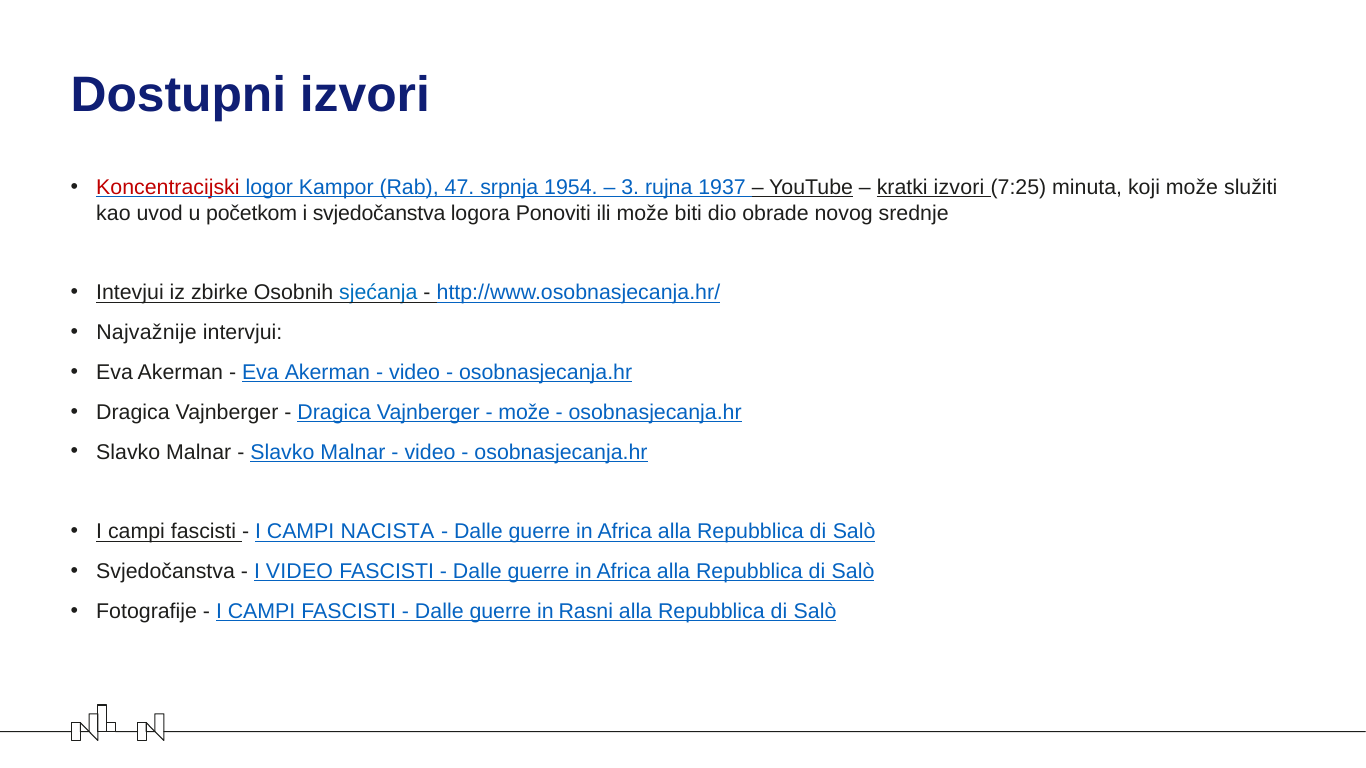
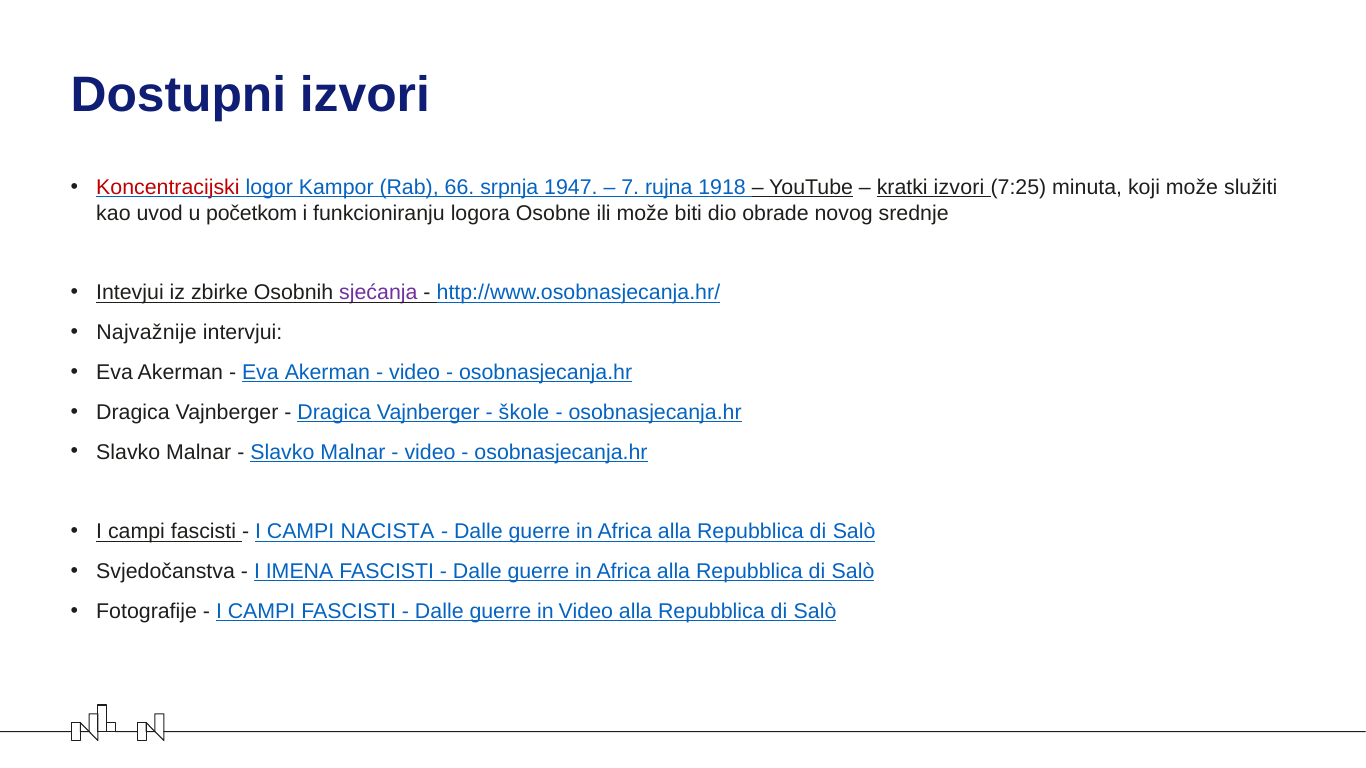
47: 47 -> 66
1954: 1954 -> 1947
3: 3 -> 7
1937: 1937 -> 1918
i svjedočanstva: svjedočanstva -> funkcioniranju
Ponoviti: Ponoviti -> Osobne
sjećanja colour: blue -> purple
može at (524, 412): može -> škole
I VIDEO: VIDEO -> IMENA
in Rasni: Rasni -> Video
